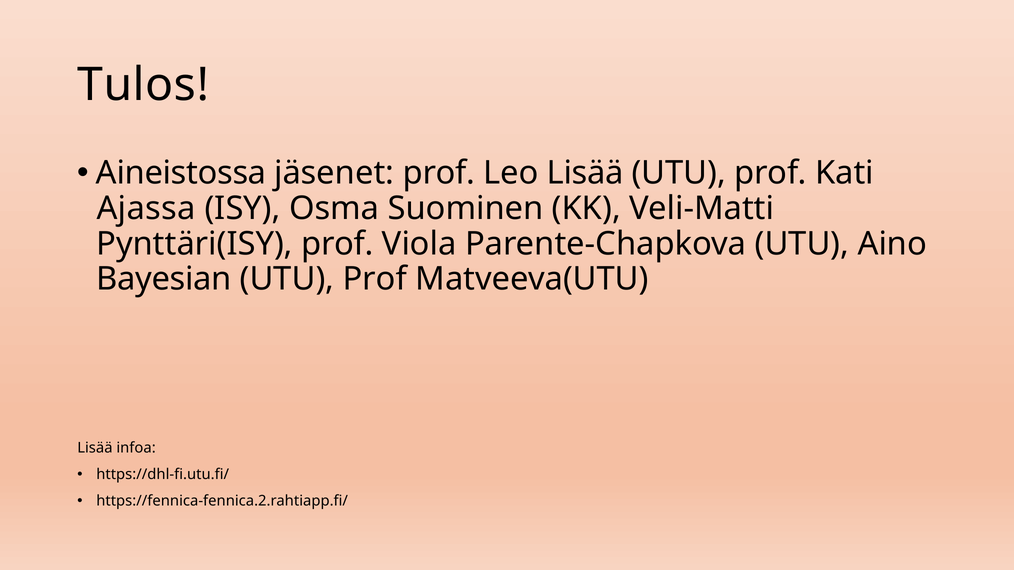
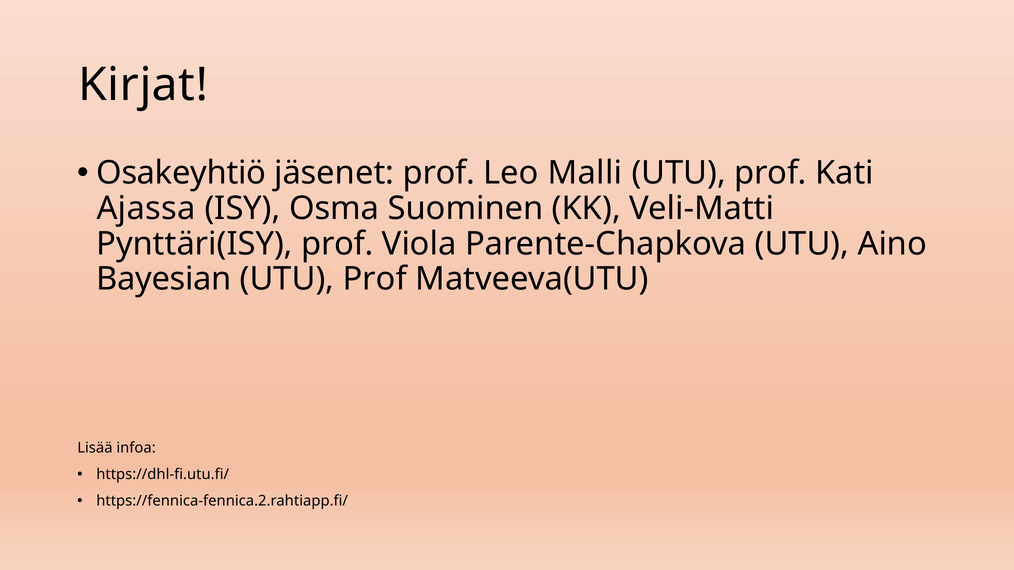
Tulos: Tulos -> Kirjat
Aineistossa: Aineistossa -> Osakeyhtiö
Leo Lisää: Lisää -> Malli
